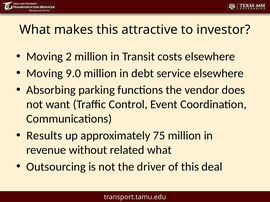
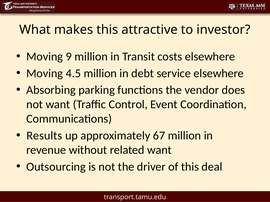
2: 2 -> 9
9.0: 9.0 -> 4.5
75: 75 -> 67
related what: what -> want
